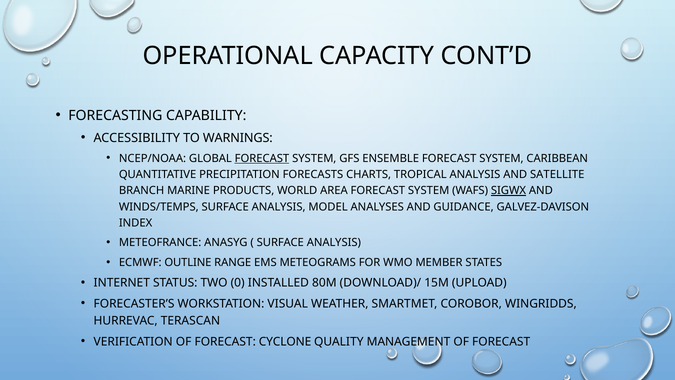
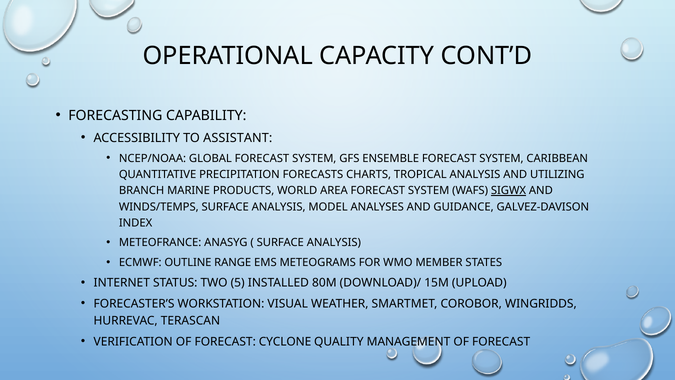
WARNINGS: WARNINGS -> ASSISTANT
FORECAST at (262, 158) underline: present -> none
SATELLITE: SATELLITE -> UTILIZING
0: 0 -> 5
